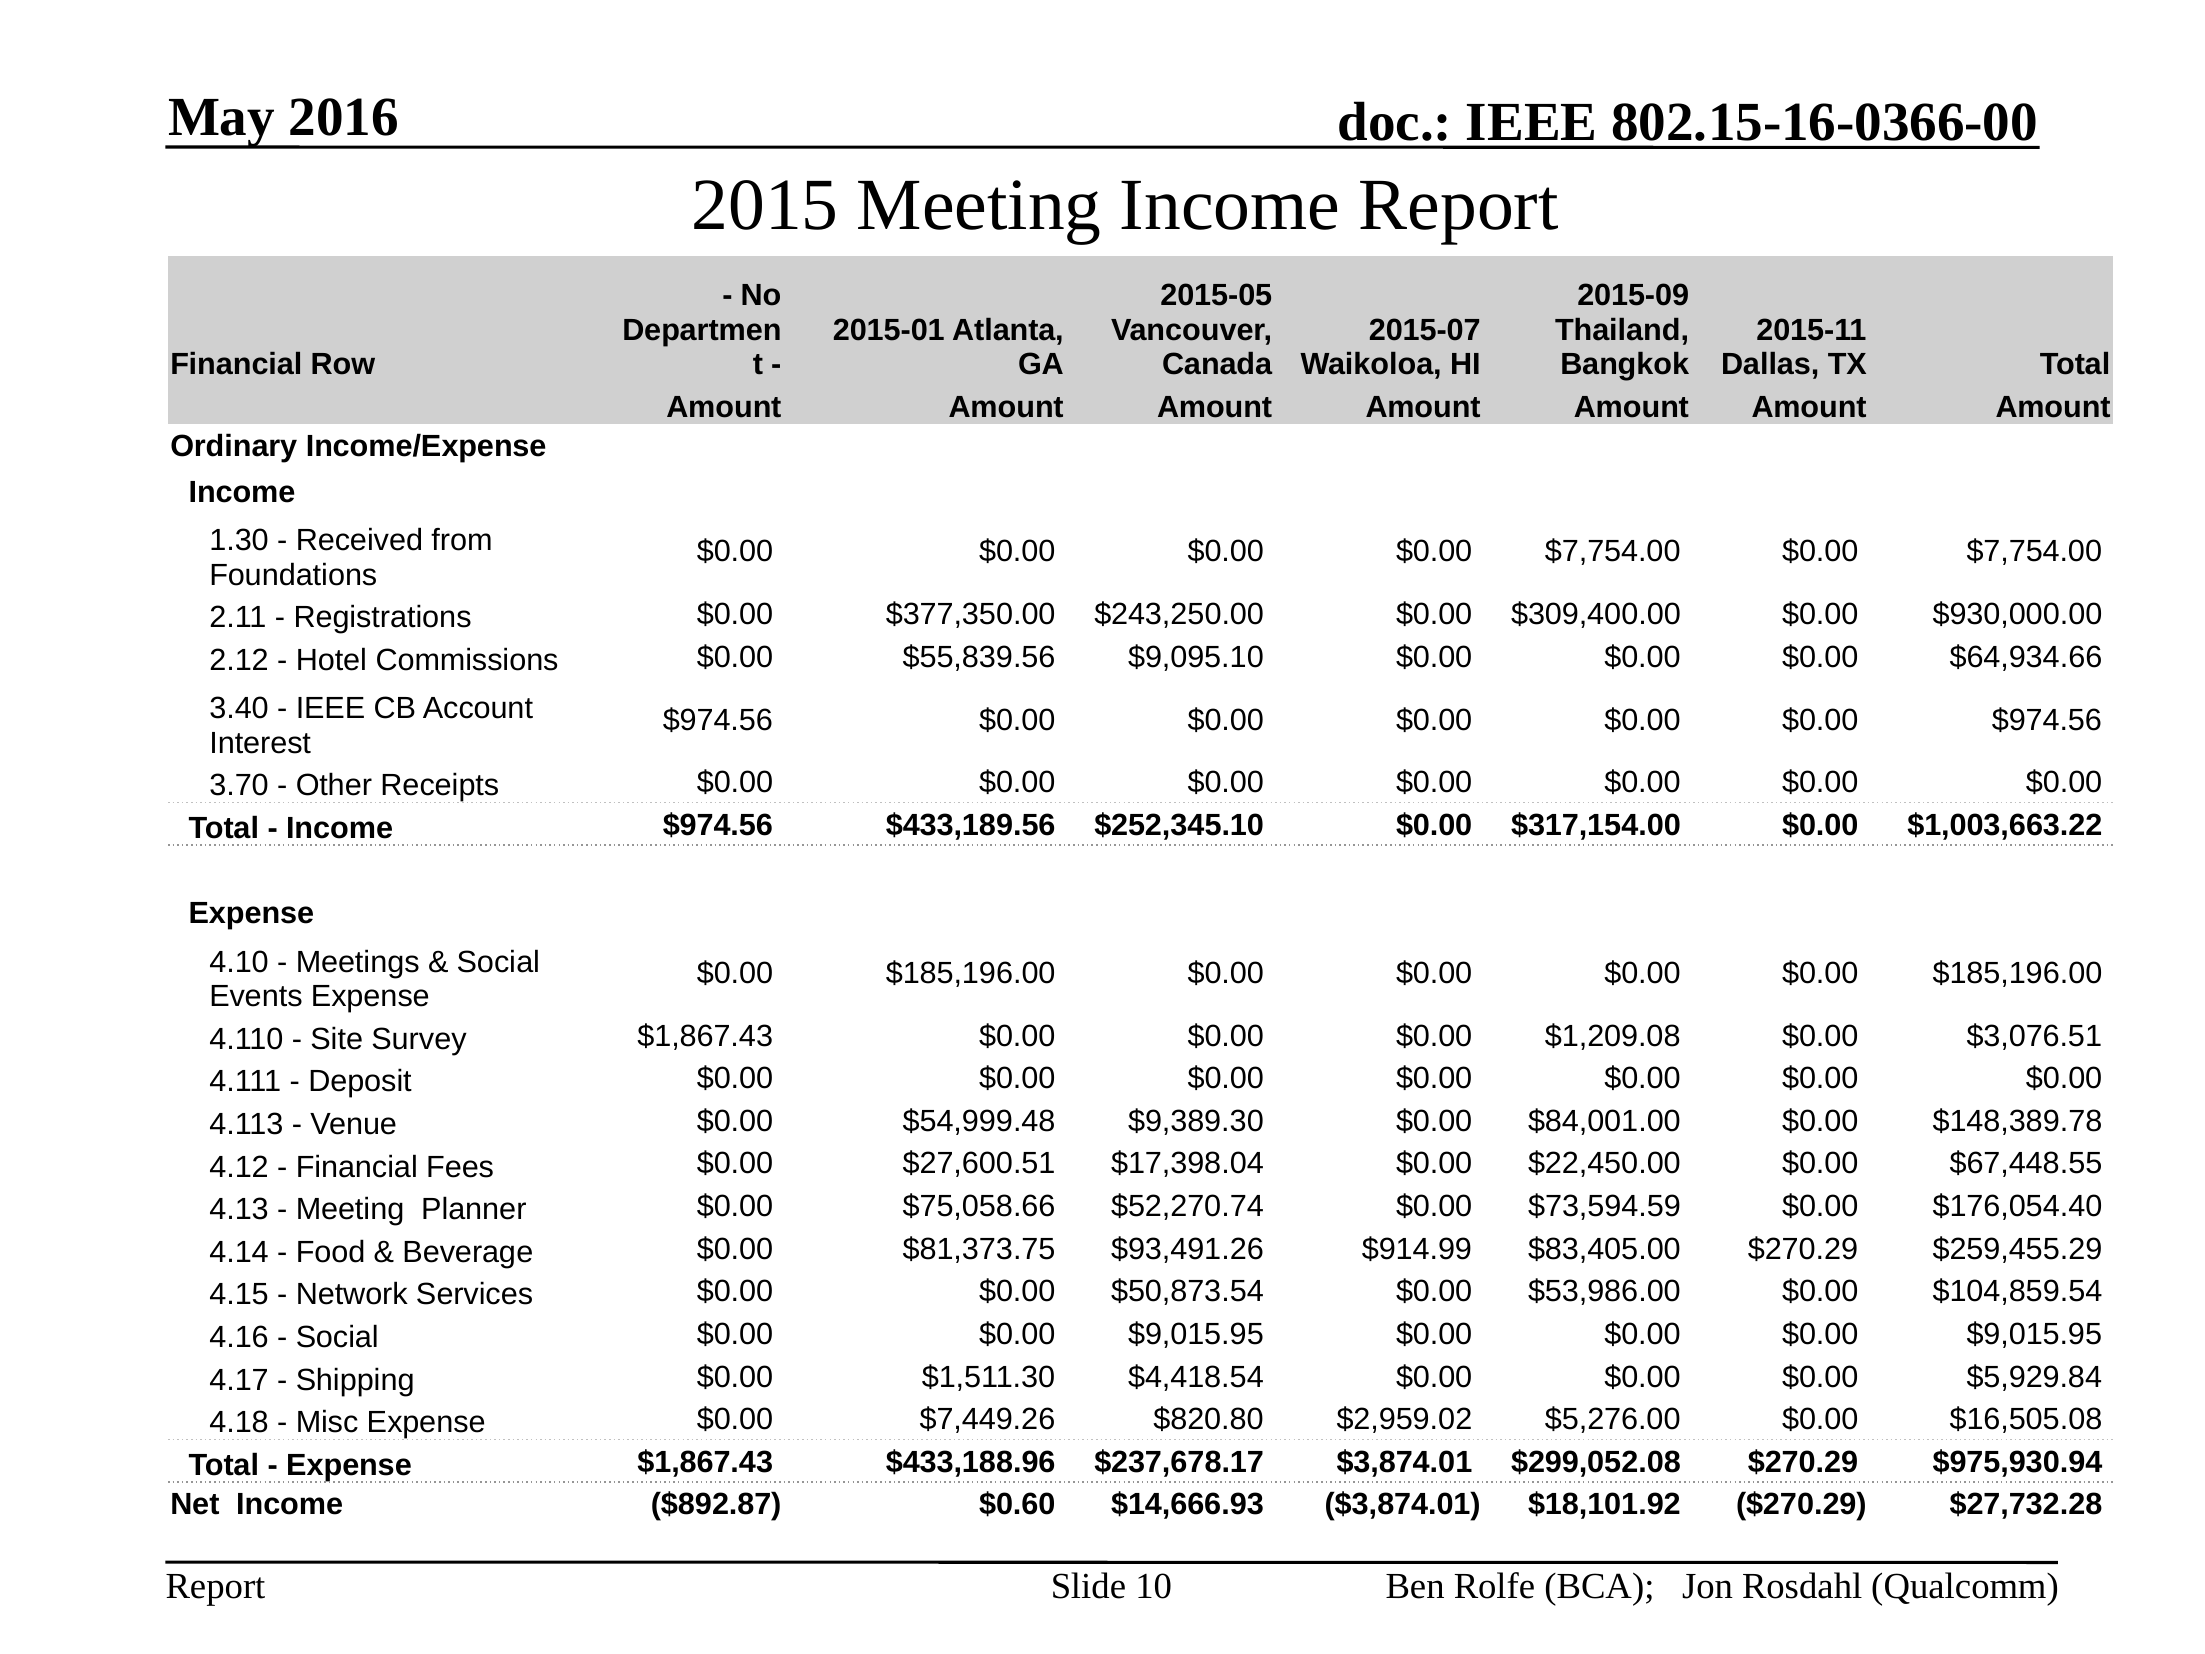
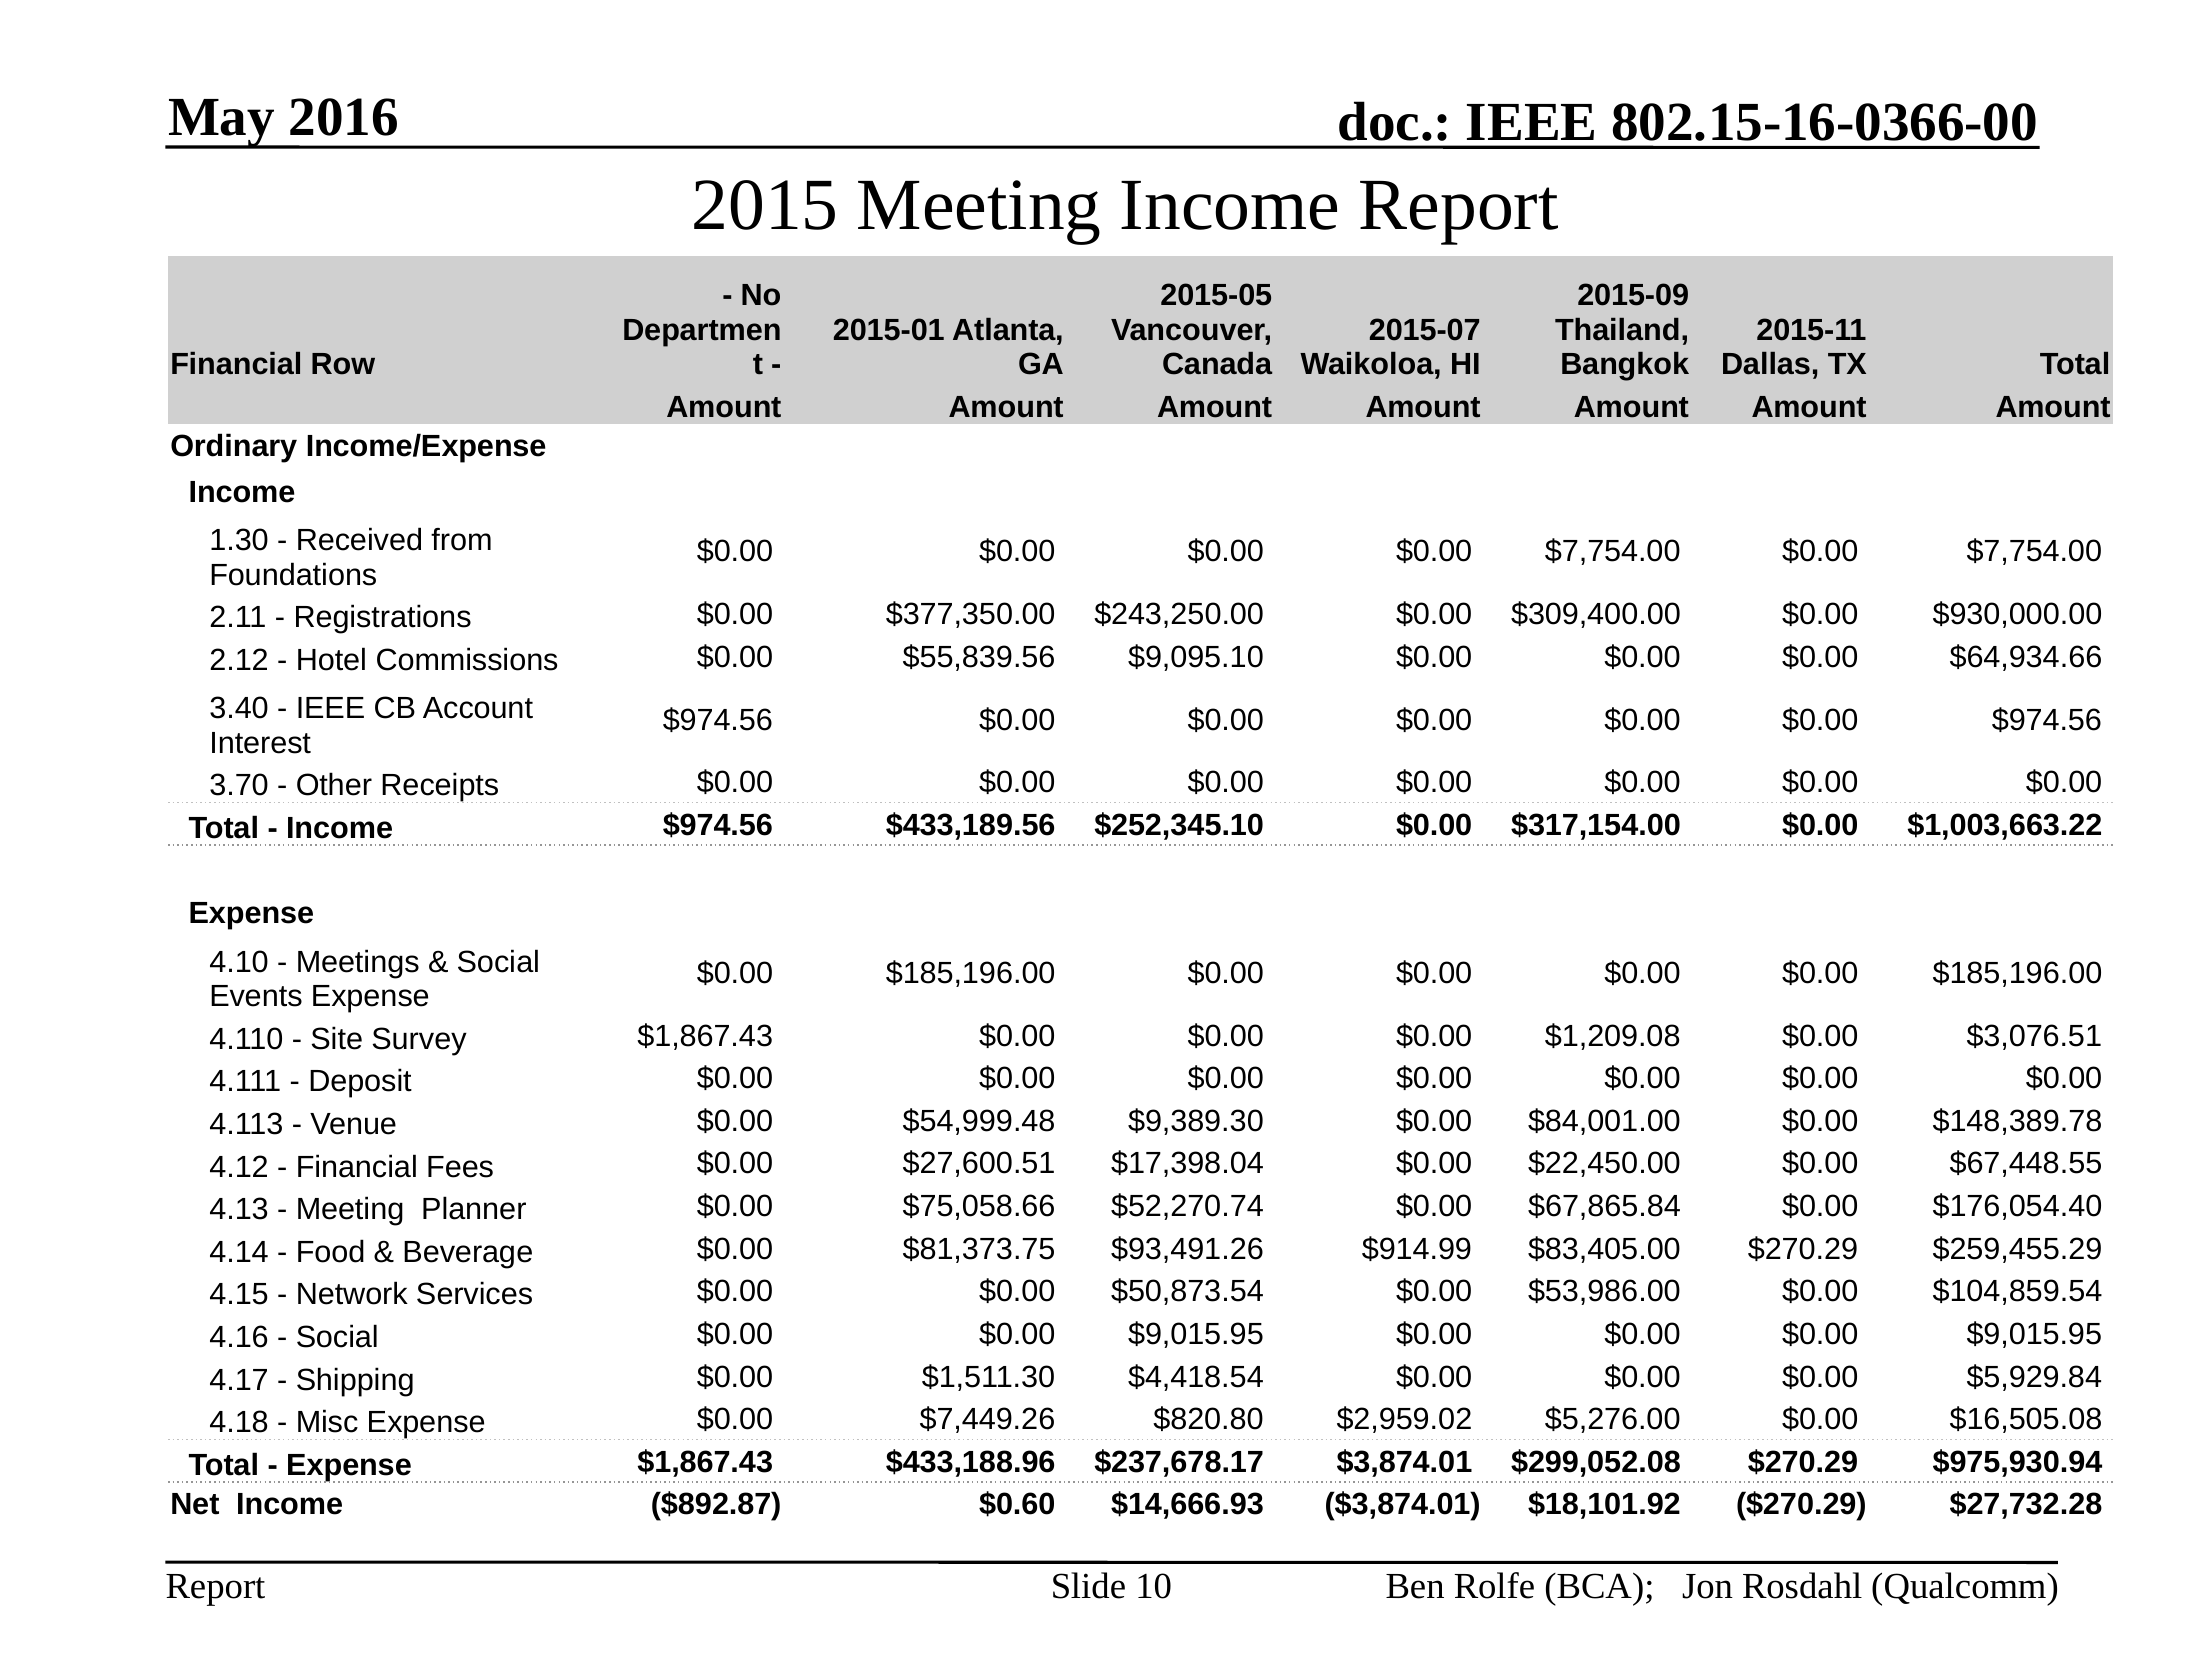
$73,594.59: $73,594.59 -> $67,865.84
